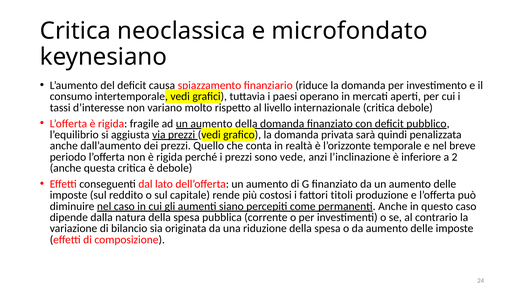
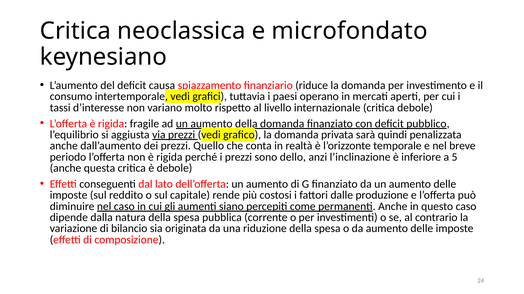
vede: vede -> dello
2: 2 -> 5
titoli: titoli -> dalle
